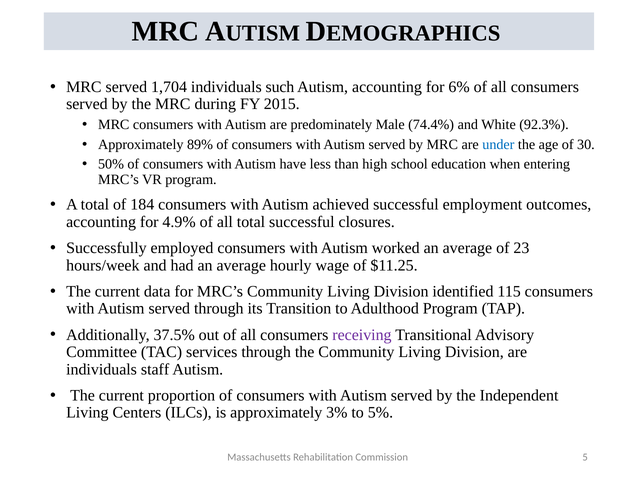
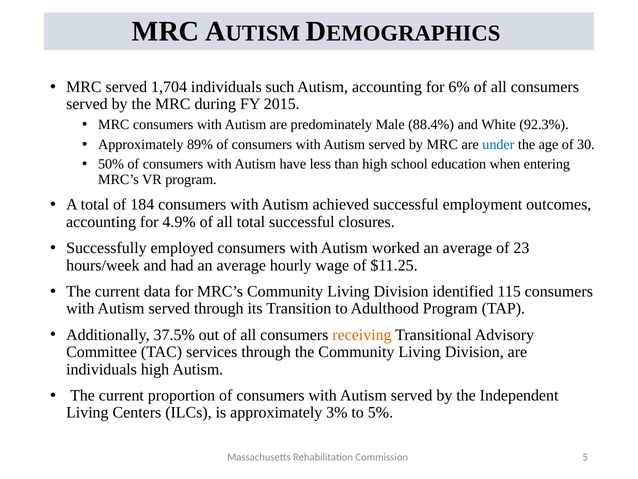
74.4%: 74.4% -> 88.4%
receiving colour: purple -> orange
individuals staff: staff -> high
